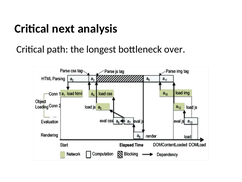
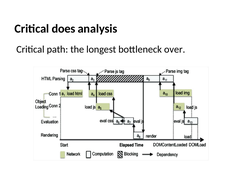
next: next -> does
